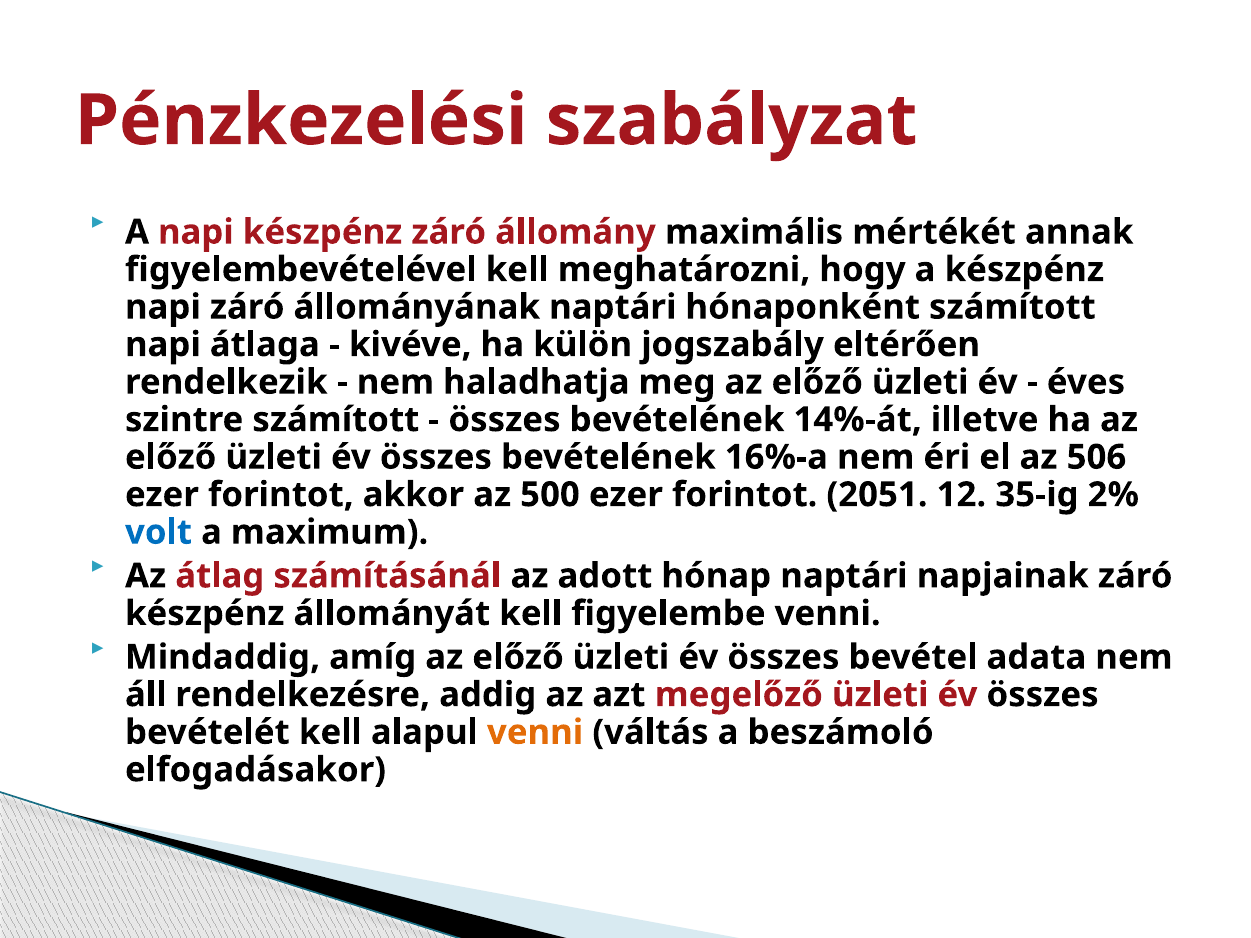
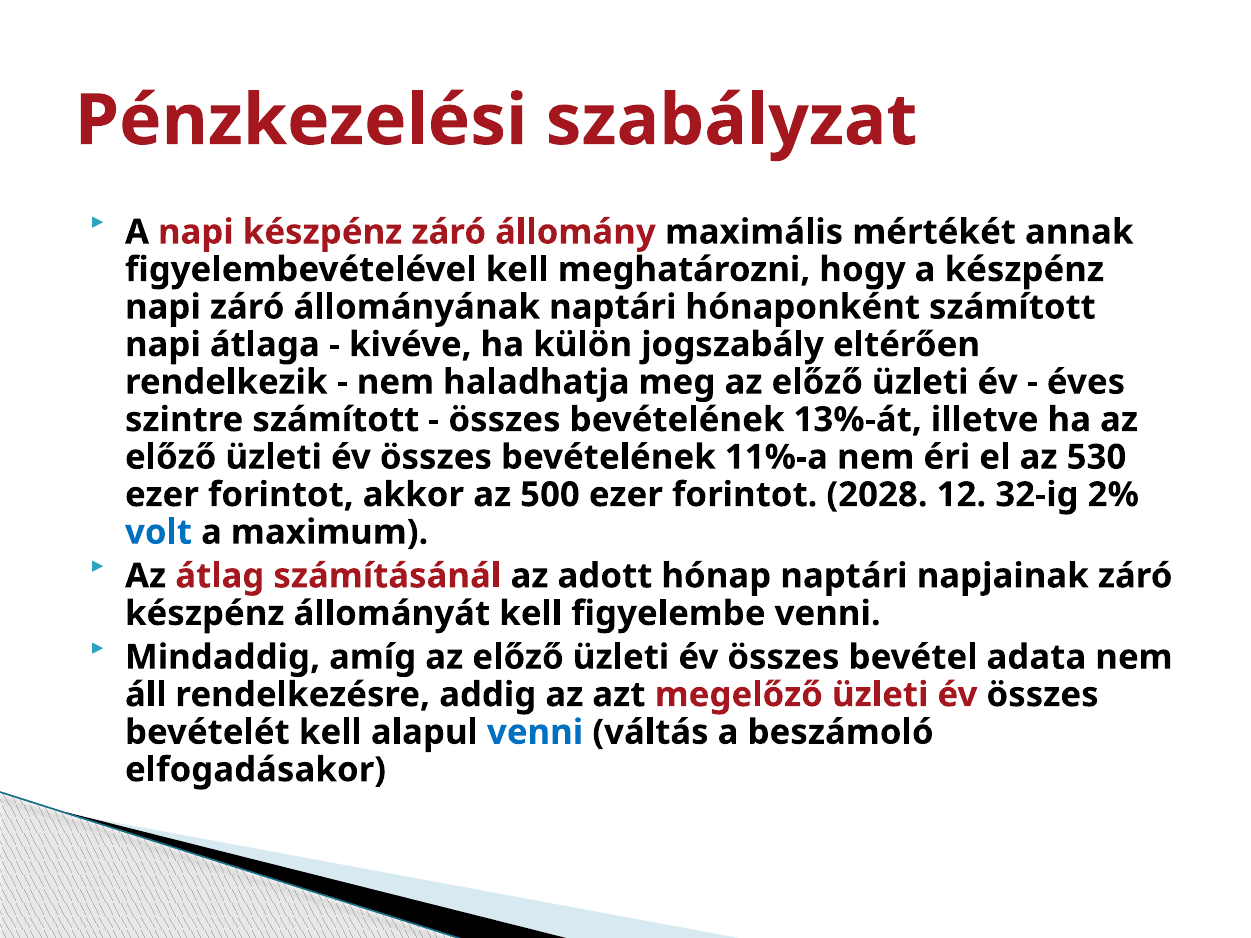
14%-át: 14%-át -> 13%-át
16%-a: 16%-a -> 11%-a
506: 506 -> 530
2051: 2051 -> 2028
35-ig: 35-ig -> 32-ig
venni at (535, 732) colour: orange -> blue
